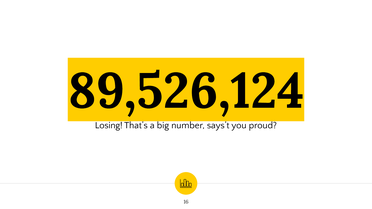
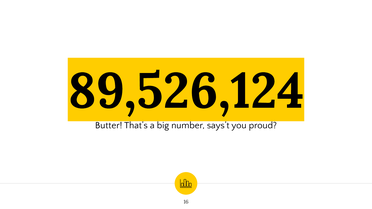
Losing: Losing -> Butter
